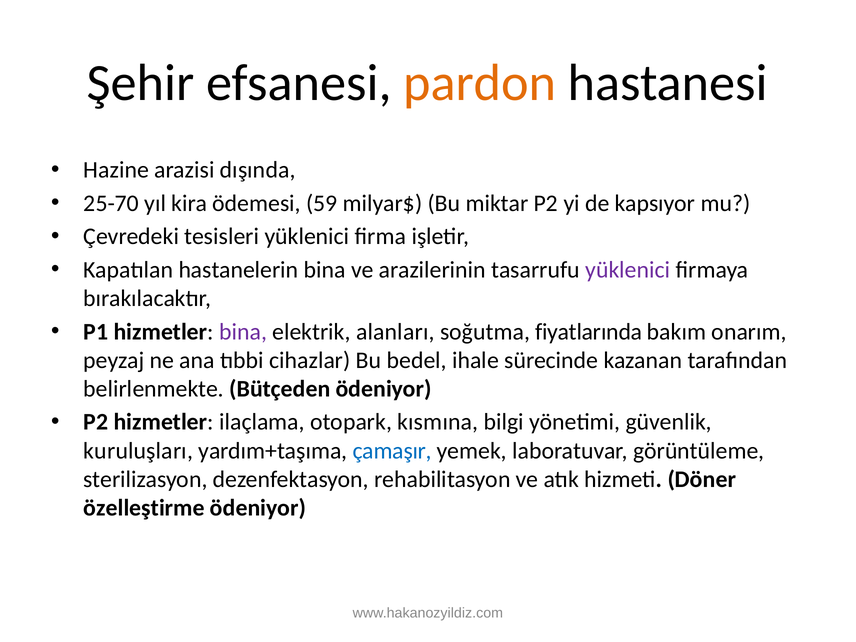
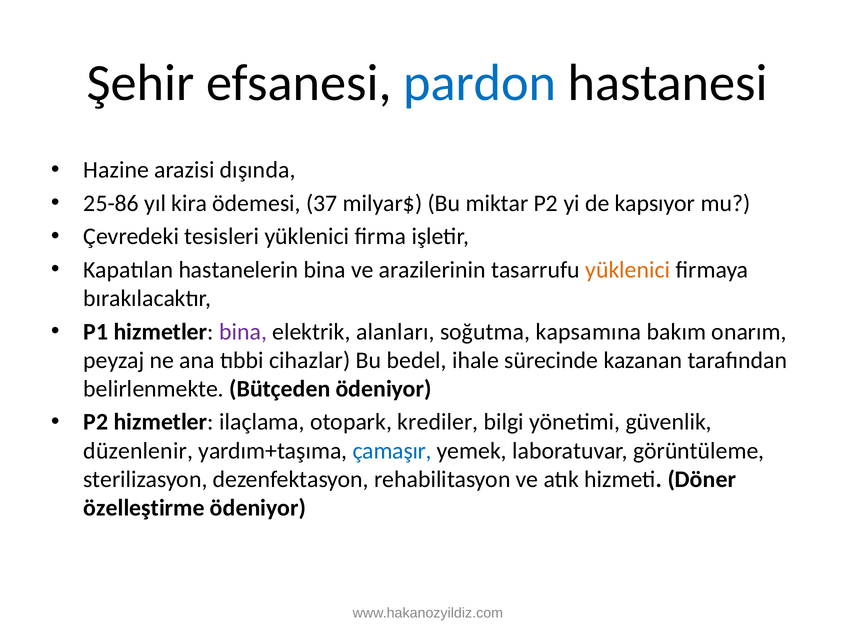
pardon colour: orange -> blue
25-70: 25-70 -> 25-86
59: 59 -> 37
yüklenici at (628, 270) colour: purple -> orange
fiyatlarında: fiyatlarında -> kapsamına
kısmına: kısmına -> krediler
kuruluşları: kuruluşları -> düzenlenir
